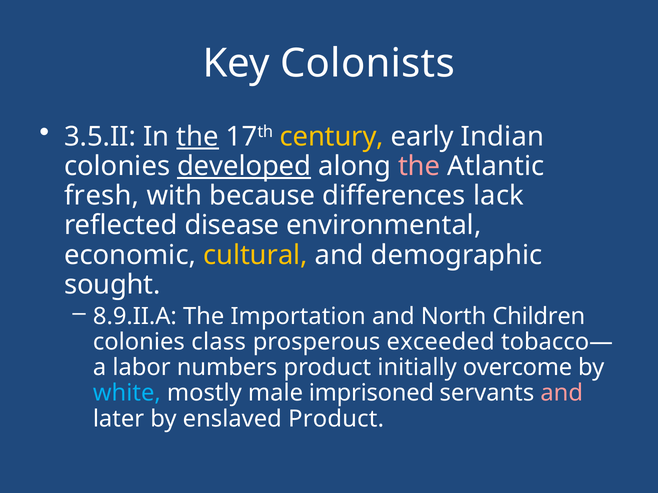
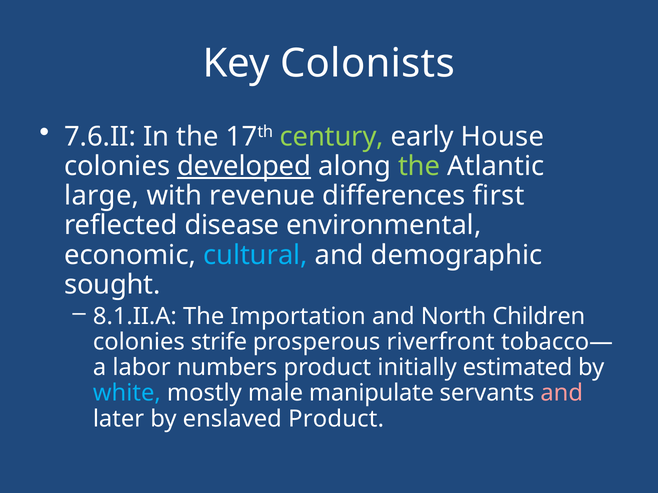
3.5.II: 3.5.II -> 7.6.II
the at (198, 137) underline: present -> none
century colour: yellow -> light green
Indian: Indian -> House
the at (419, 166) colour: pink -> light green
fresh: fresh -> large
because: because -> revenue
lack: lack -> first
cultural colour: yellow -> light blue
8.9.II.A: 8.9.II.A -> 8.1.II.A
class: class -> strife
exceeded: exceeded -> riverfront
overcome: overcome -> estimated
imprisoned: imprisoned -> manipulate
